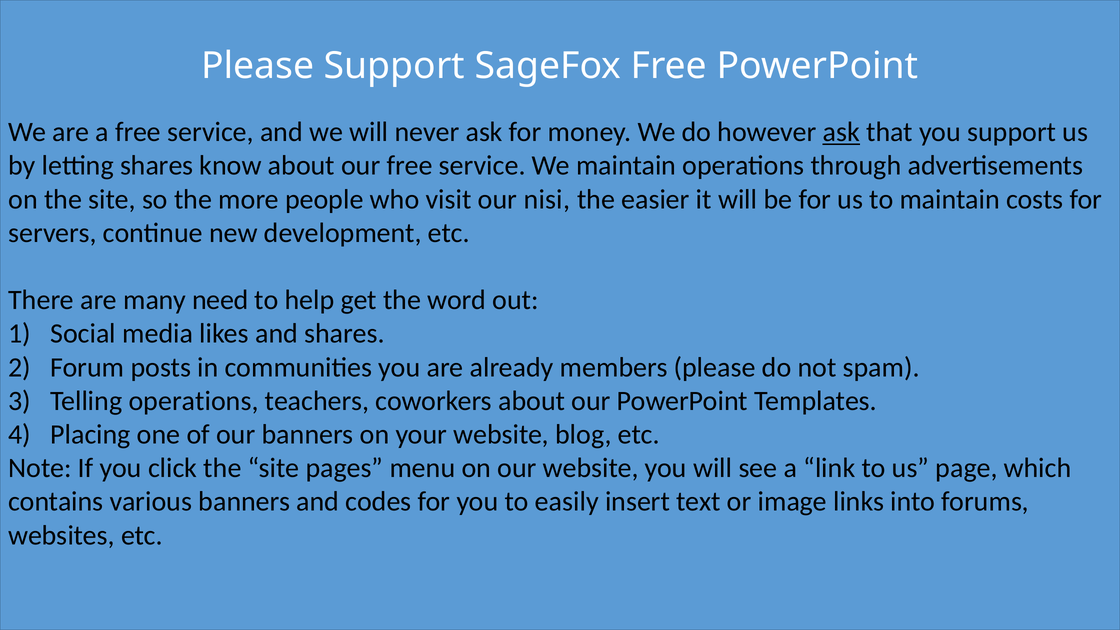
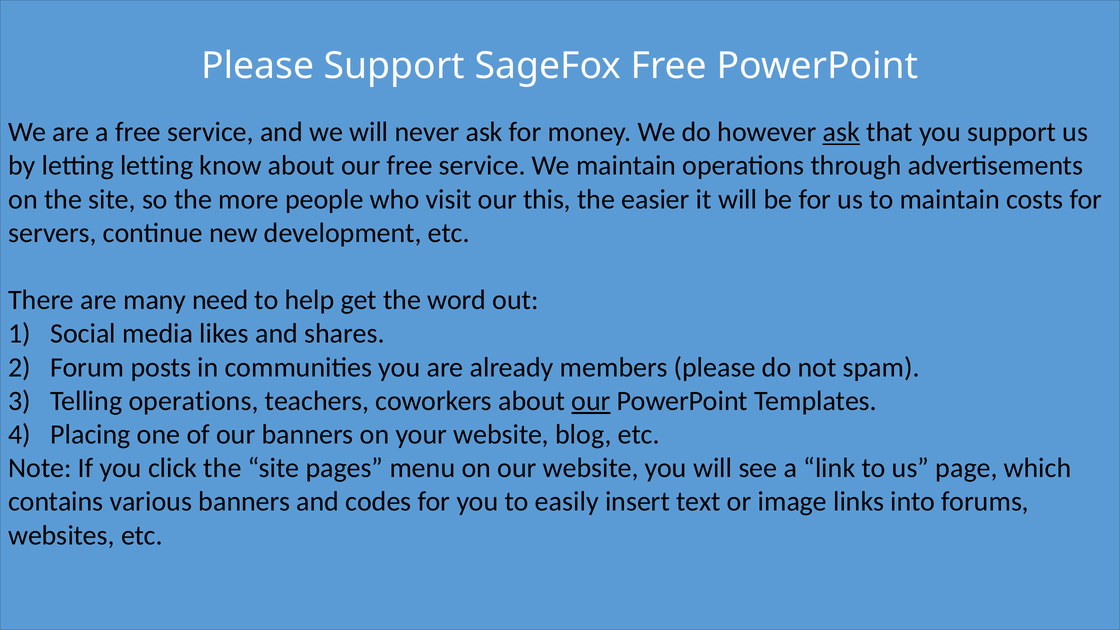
letting shares: shares -> letting
nisi: nisi -> this
our at (591, 401) underline: none -> present
